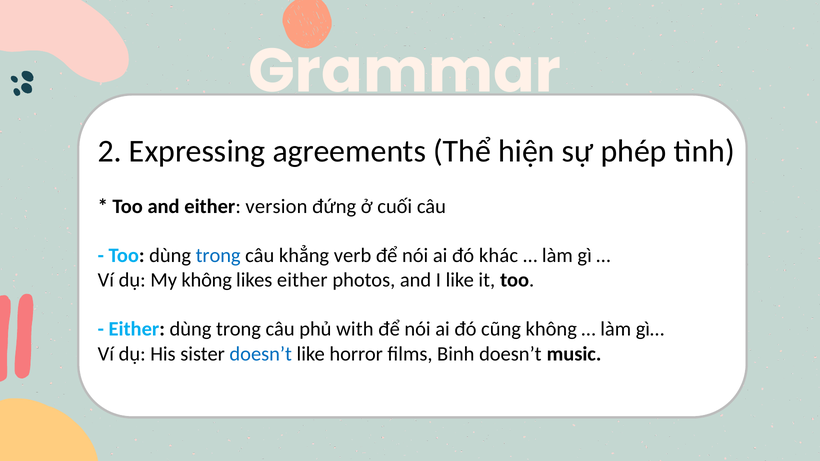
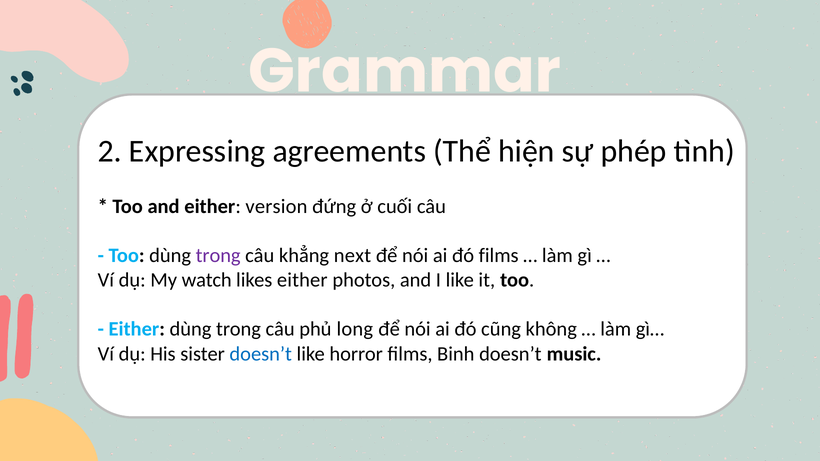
trong at (218, 256) colour: blue -> purple
verb: verb -> next
đó khác: khác -> films
My không: không -> watch
with: with -> long
